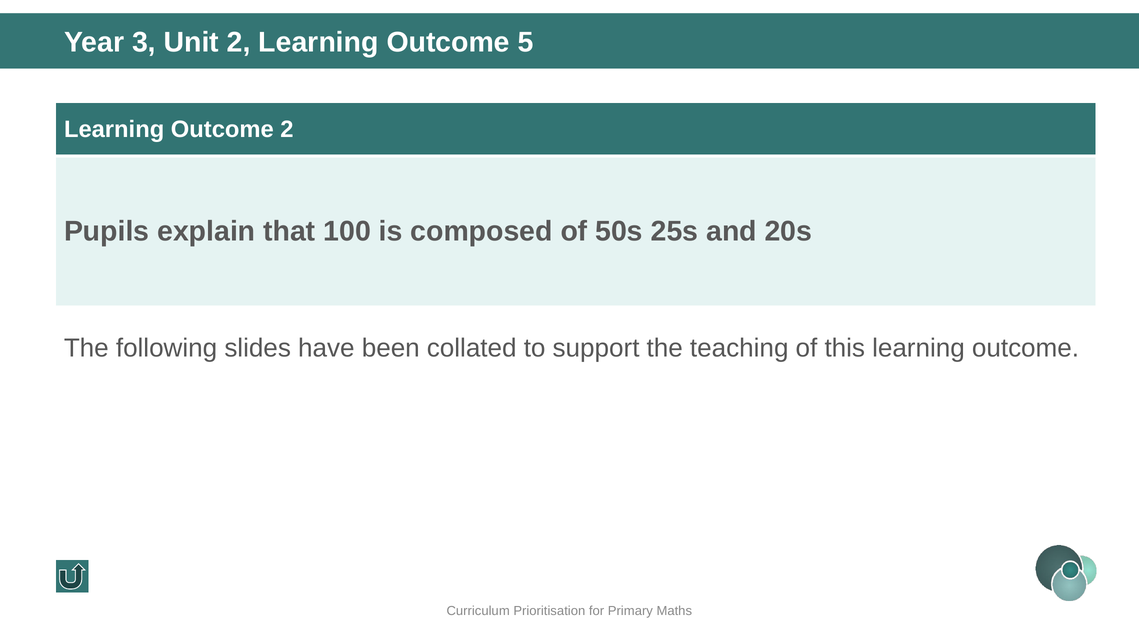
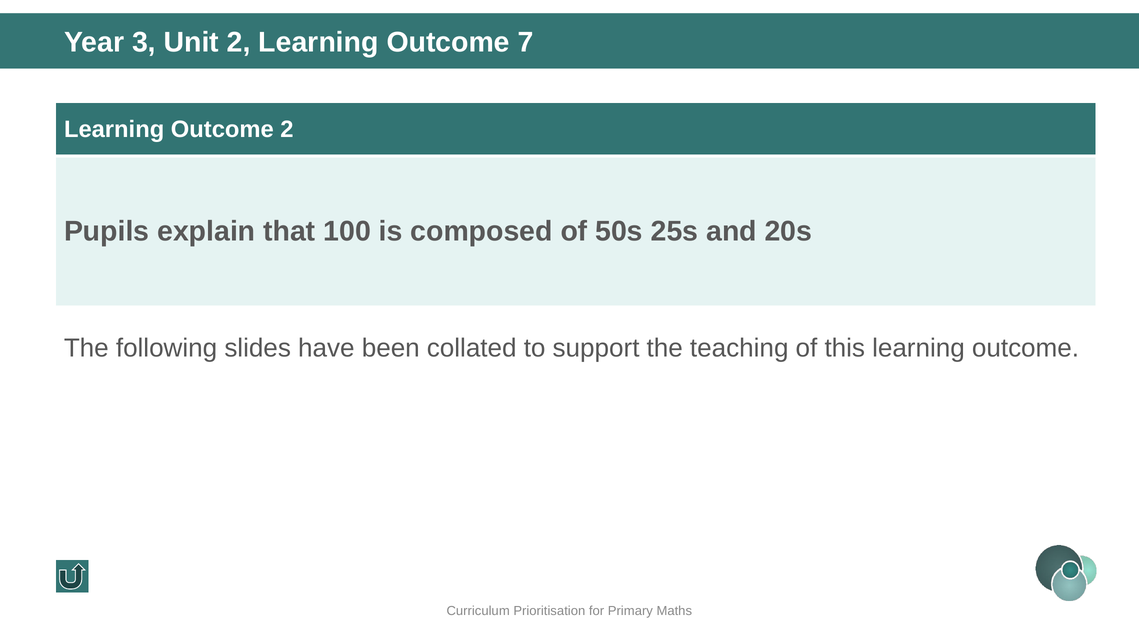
5: 5 -> 7
